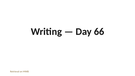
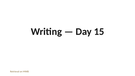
66: 66 -> 15
